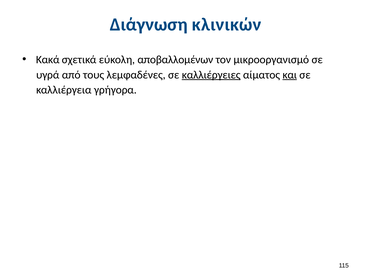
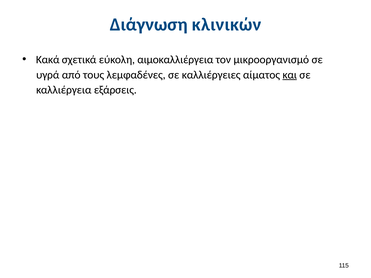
αποβαλλομένων: αποβαλλομένων -> αιμοκαλλιέργεια
καλλιέργειες underline: present -> none
γρήγορα: γρήγορα -> εξάρσεις
